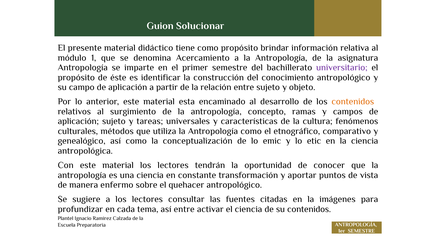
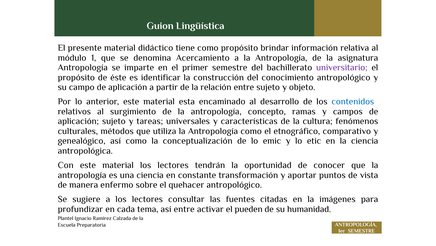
Solucionar: Solucionar -> Lingüística
contenidos at (353, 101) colour: orange -> blue
el ciencia: ciencia -> pueden
su contenidos: contenidos -> humanidad
